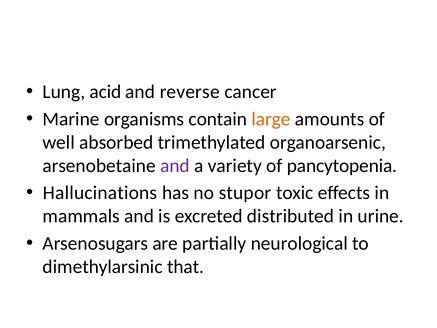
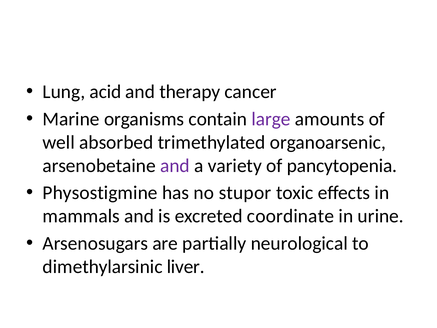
reverse: reverse -> therapy
large colour: orange -> purple
Hallucinations: Hallucinations -> Physostigmine
distributed: distributed -> coordinate
that: that -> liver
